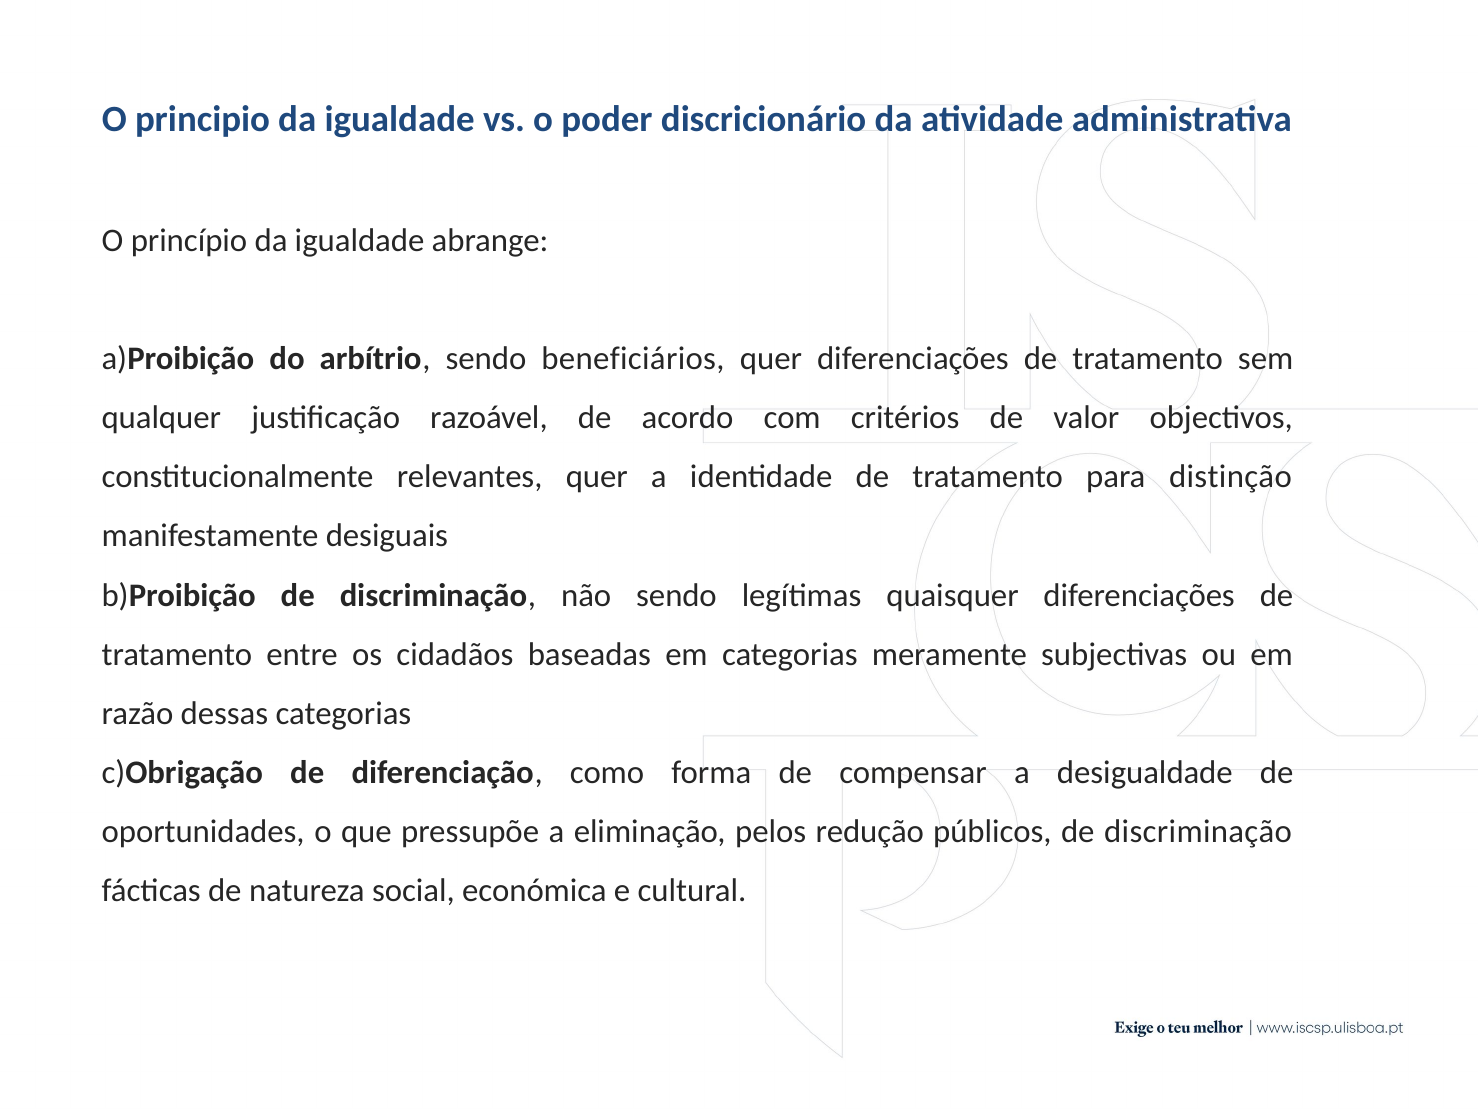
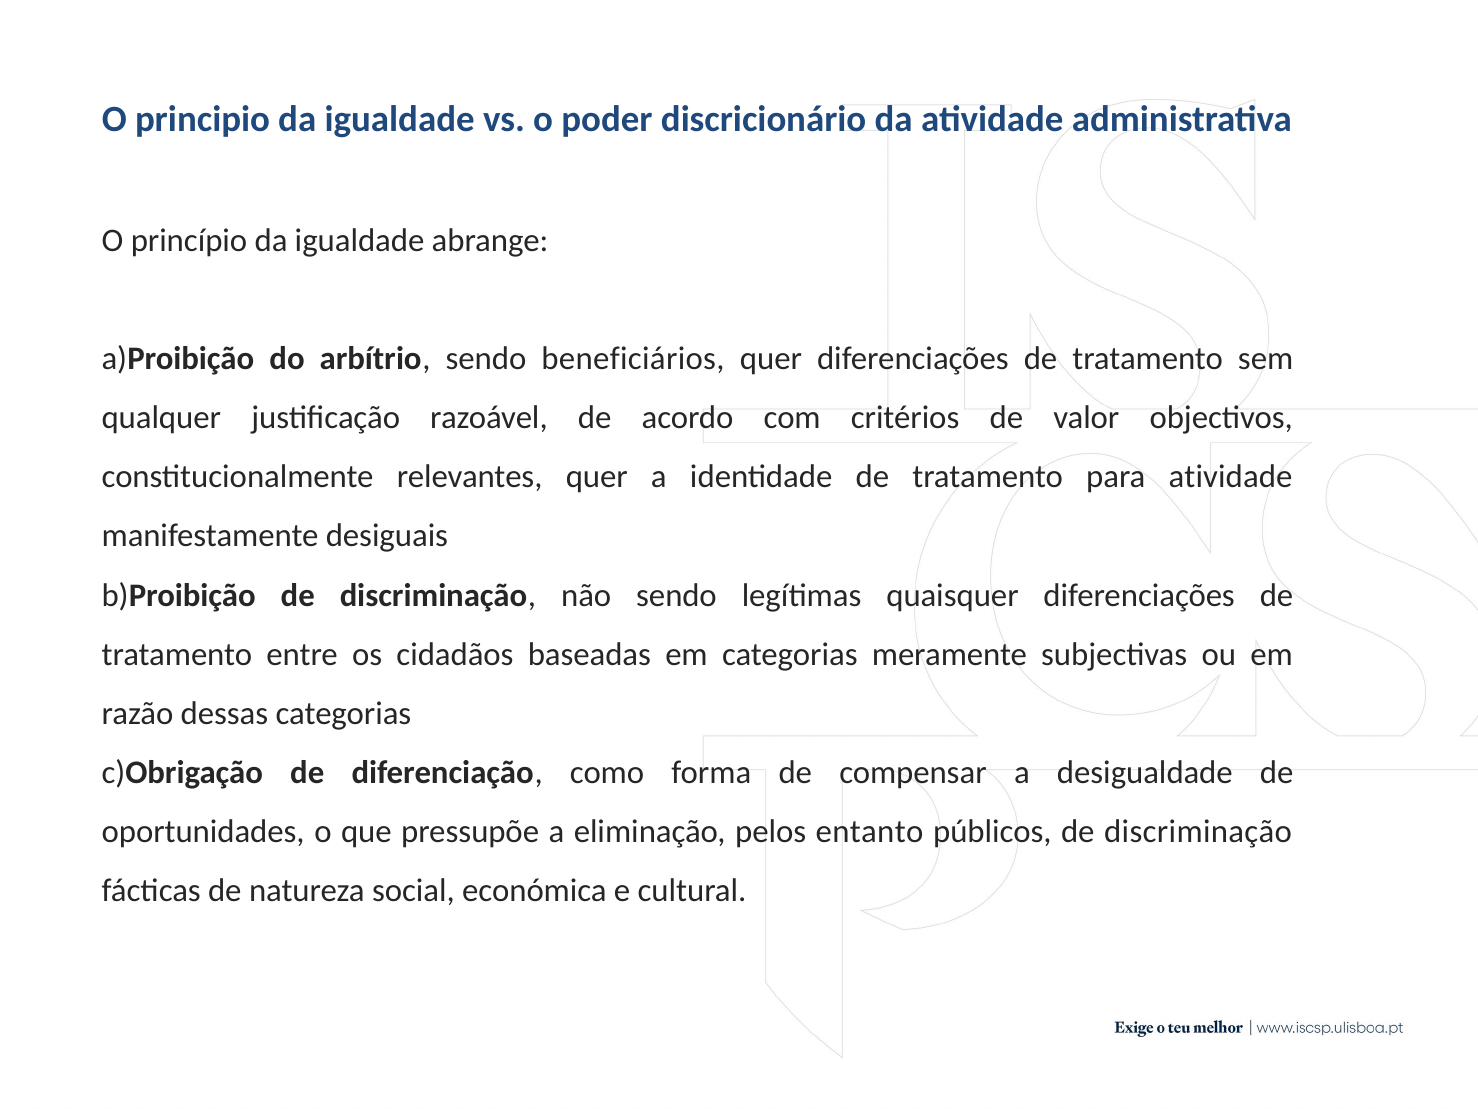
para distinção: distinção -> atividade
redução: redução -> entanto
